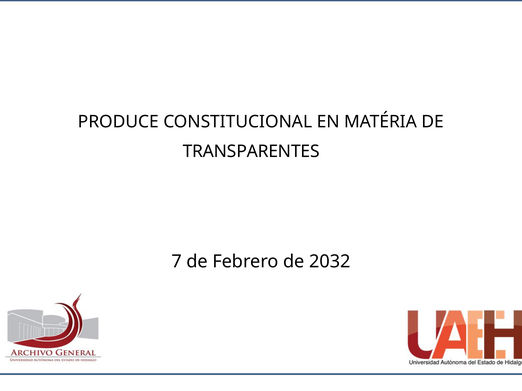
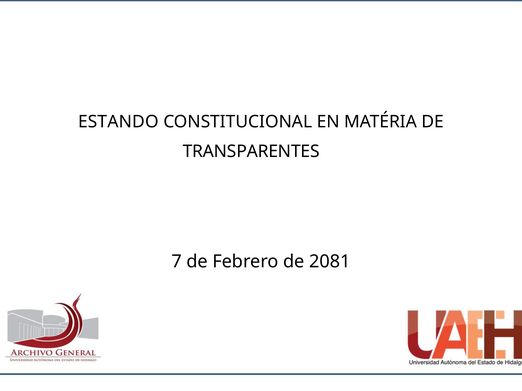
PRODUCE: PRODUCE -> ESTANDO
2032: 2032 -> 2081
